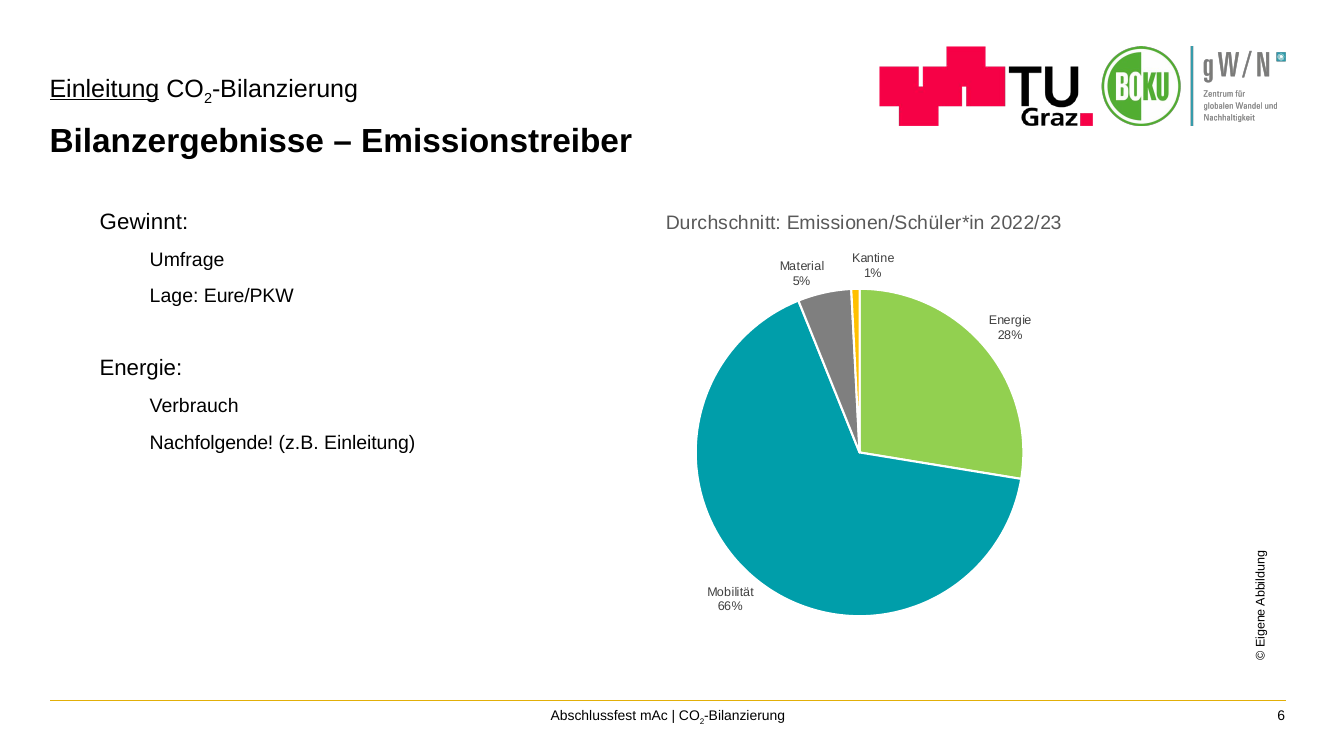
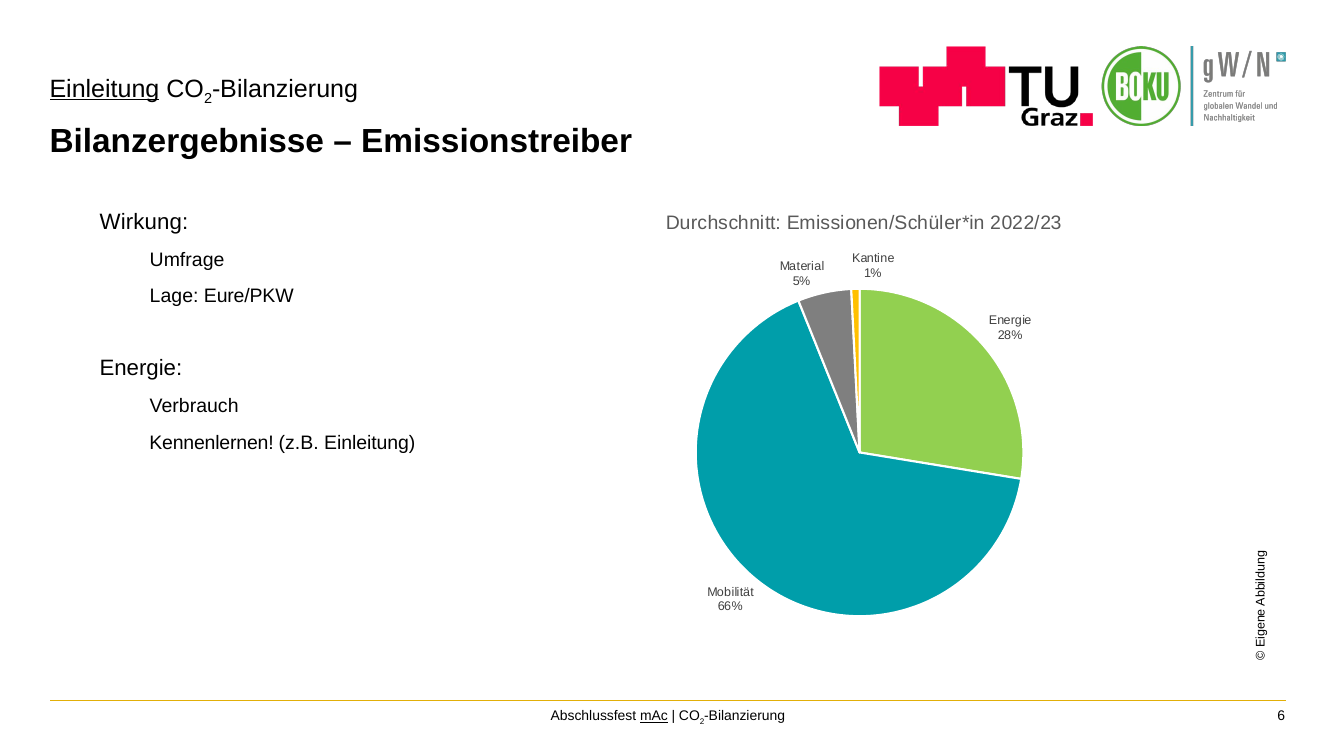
Gewinnt: Gewinnt -> Wirkung
Nachfolgende: Nachfolgende -> Kennenlernen
mAc underline: none -> present
